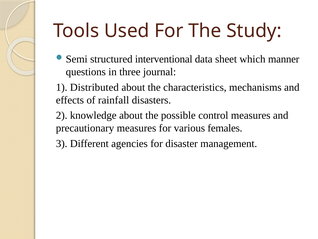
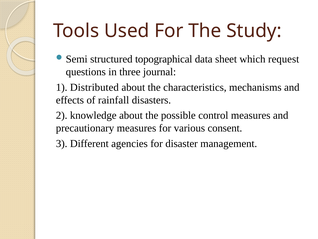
interventional: interventional -> topographical
manner: manner -> request
females: females -> consent
